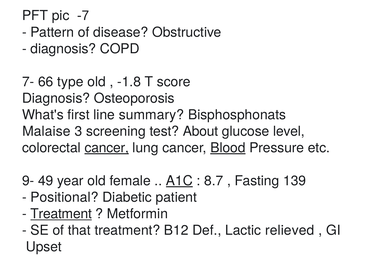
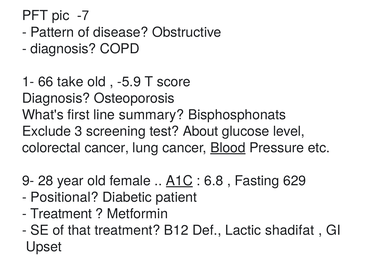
7-: 7- -> 1-
type: type -> take
-1.8: -1.8 -> -5.9
Malaise: Malaise -> Exclude
cancer at (107, 148) underline: present -> none
49: 49 -> 28
8.7: 8.7 -> 6.8
139: 139 -> 629
Treatment at (61, 214) underline: present -> none
relieved: relieved -> shadifat
